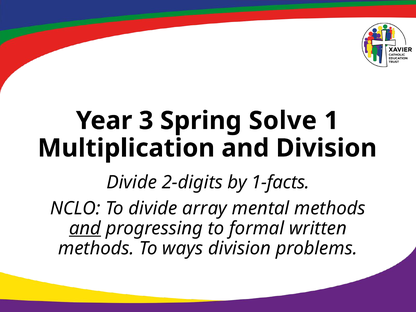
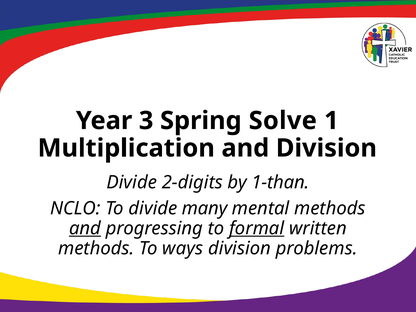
1-facts: 1-facts -> 1-than
array: array -> many
formal underline: none -> present
